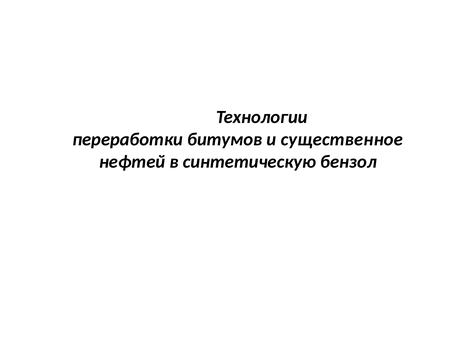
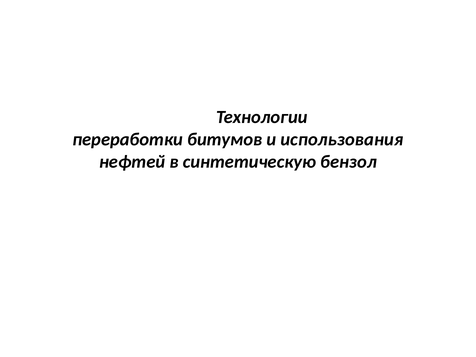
существенное: существенное -> использования
